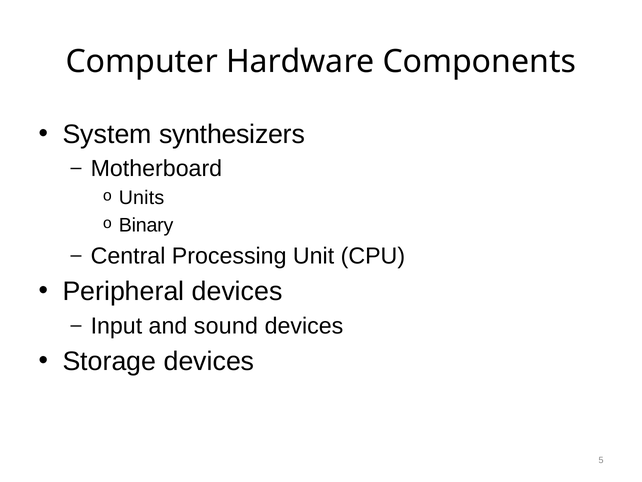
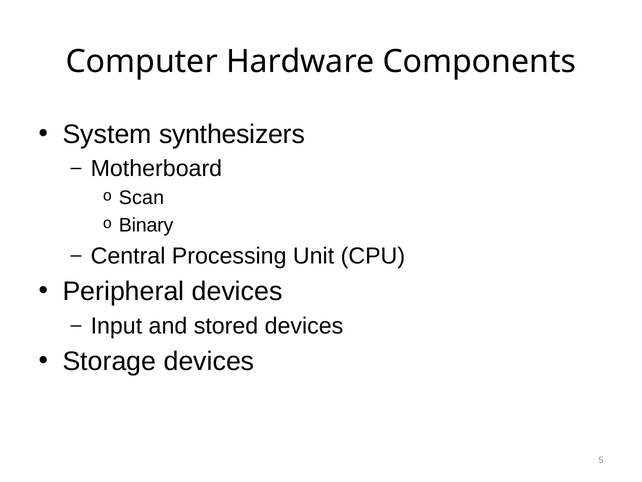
Units: Units -> Scan
sound: sound -> stored
